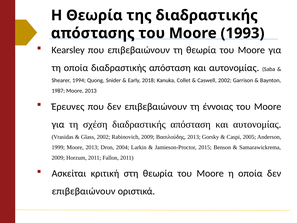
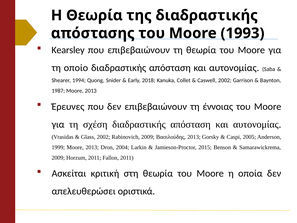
τη οποία: οποία -> οποίο
επιβεβαιώνουν at (84, 191): επιβεβαιώνουν -> απελευθερώσει
